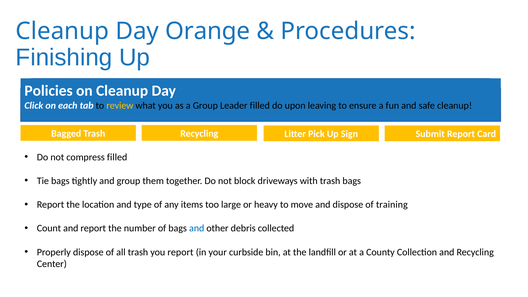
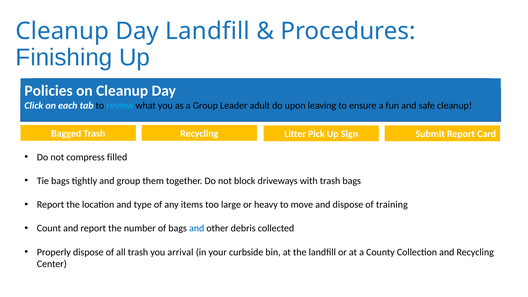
Day Orange: Orange -> Landfill
review colour: yellow -> light blue
Leader filled: filled -> adult
you report: report -> arrival
